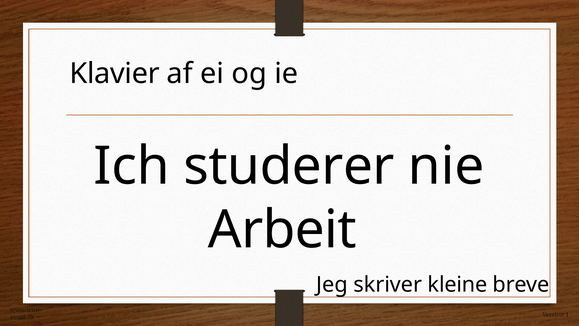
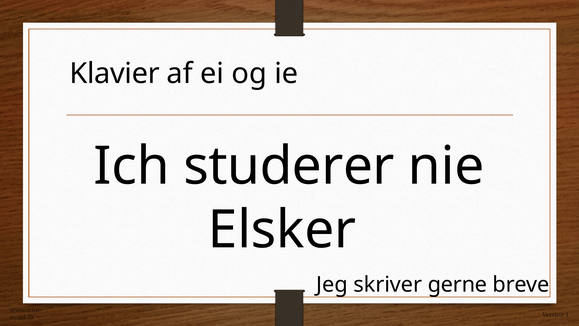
Arbeit: Arbeit -> Elsker
kleine: kleine -> gerne
